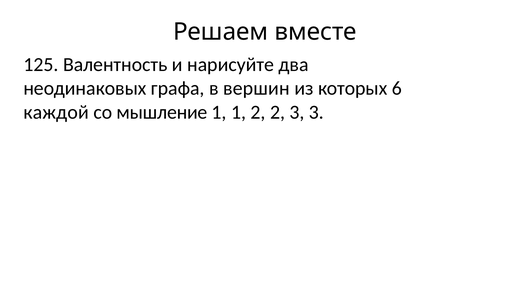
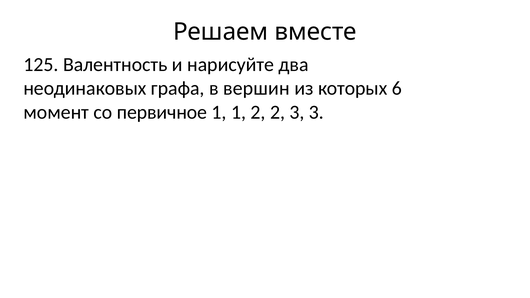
каждой: каждой -> момент
мышление: мышление -> первичное
